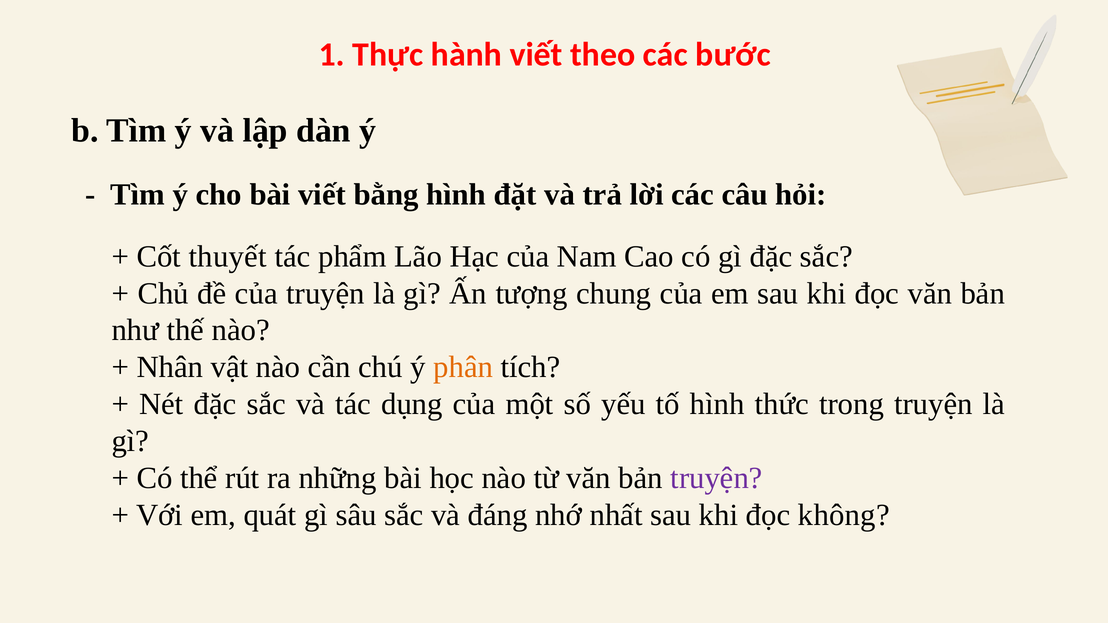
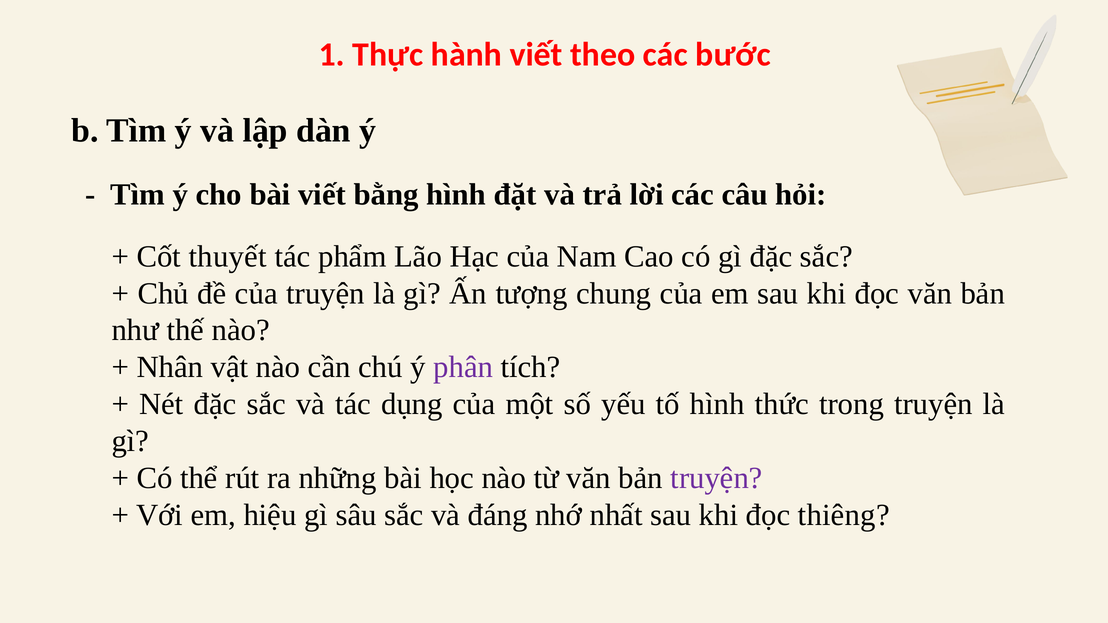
phân colour: orange -> purple
quát: quát -> hiệu
không: không -> thiêng
